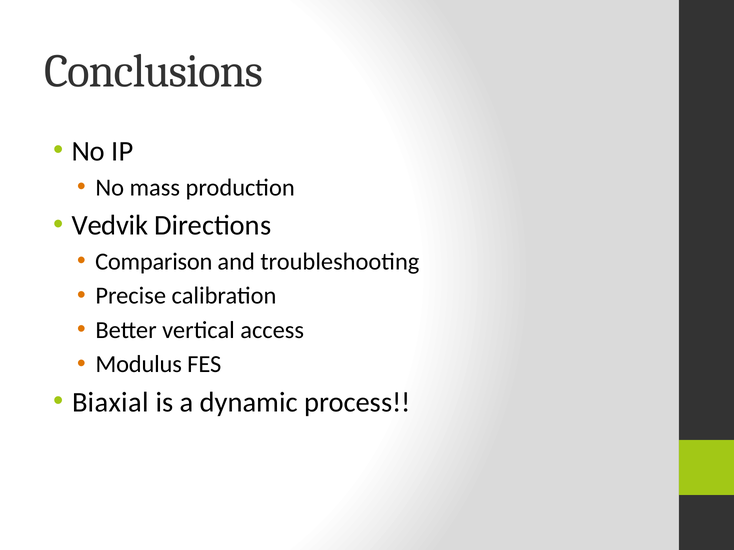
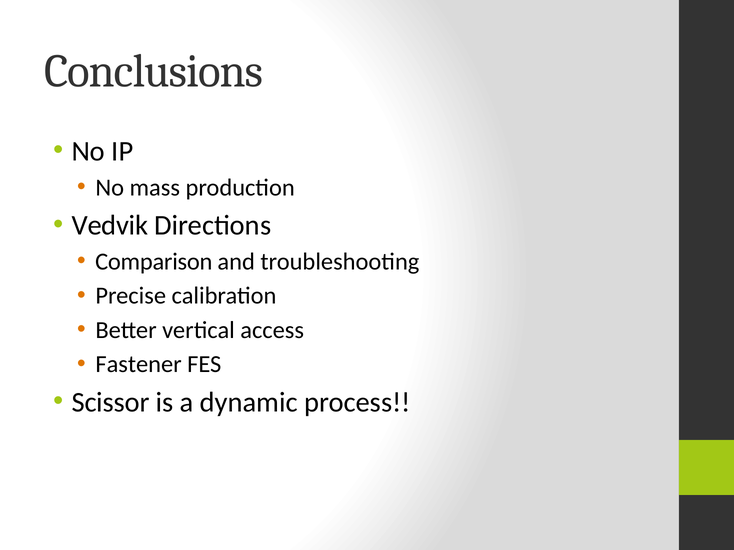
Modulus: Modulus -> Fastener
Biaxial: Biaxial -> Scissor
